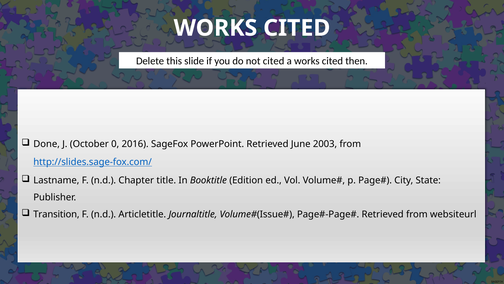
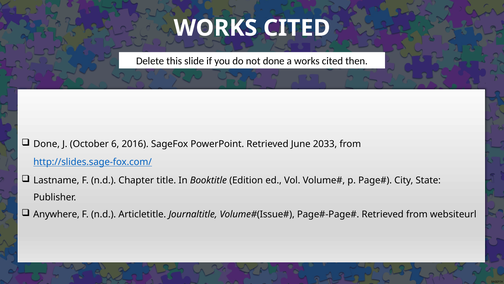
not cited: cited -> done
0: 0 -> 6
2003: 2003 -> 2033
Transition: Transition -> Anywhere
